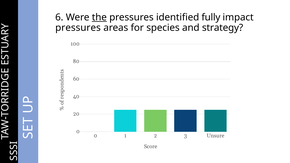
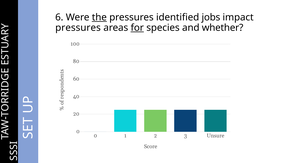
fully: fully -> jobs
for underline: none -> present
strategy: strategy -> whether
